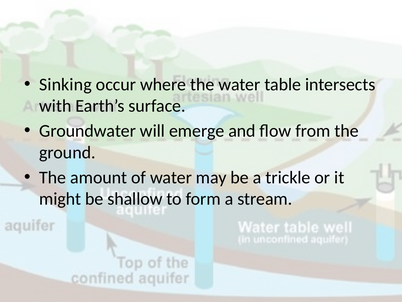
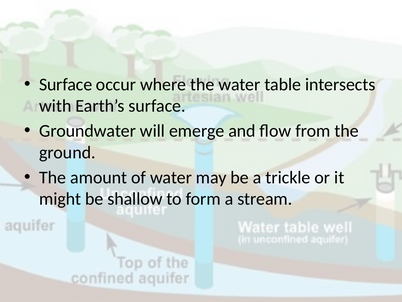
Sinking at (65, 84): Sinking -> Surface
